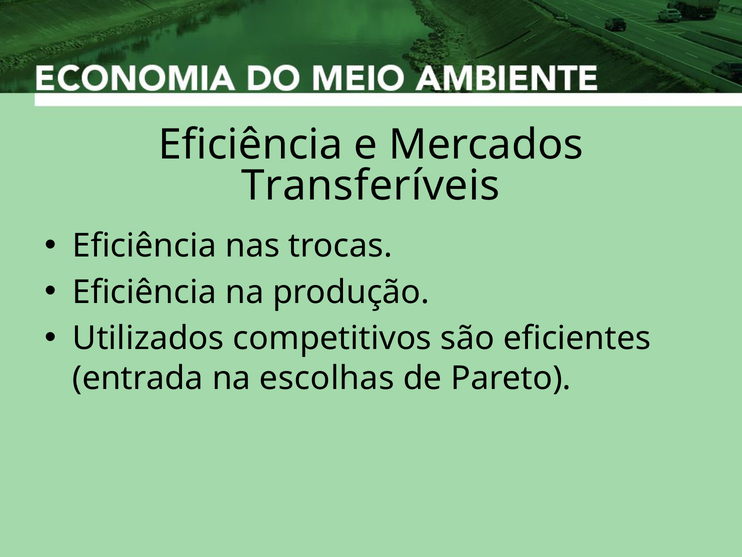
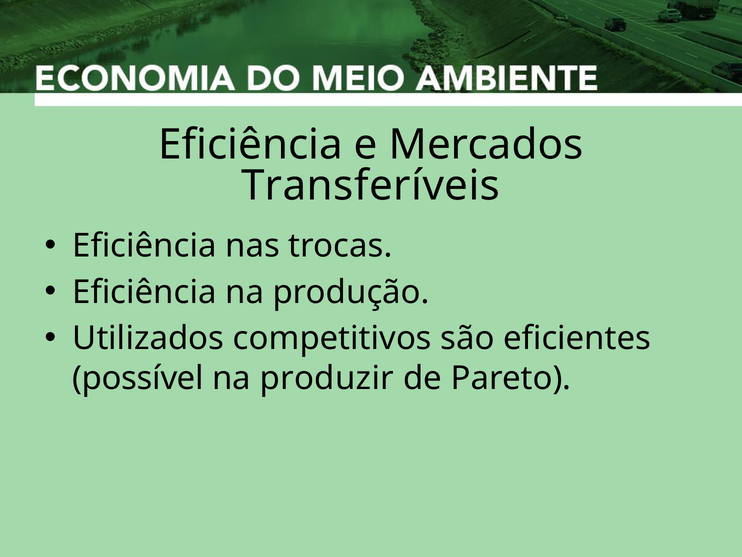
entrada: entrada -> possível
escolhas: escolhas -> produzir
